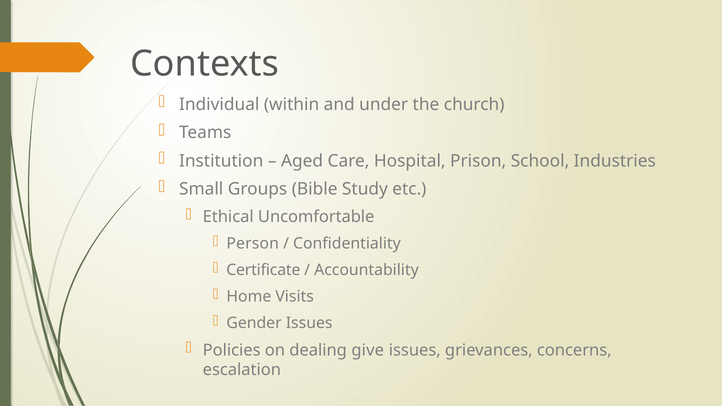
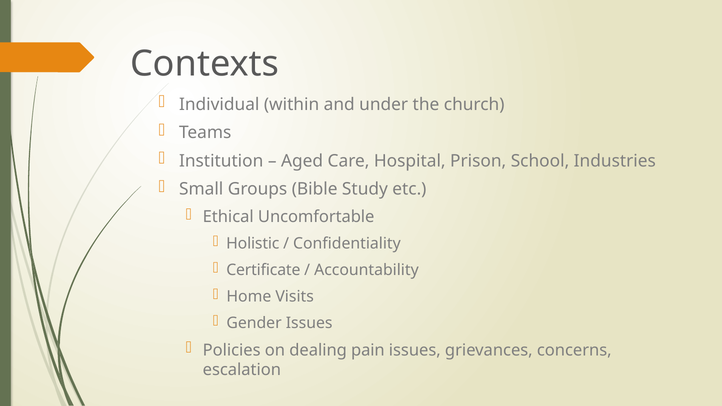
Person: Person -> Holistic
give: give -> pain
